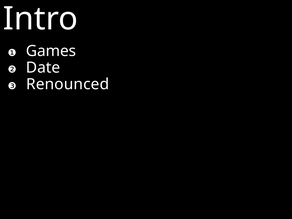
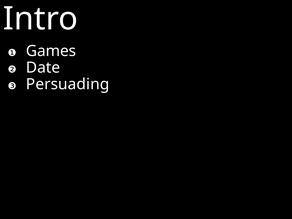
Renounced: Renounced -> Persuading
